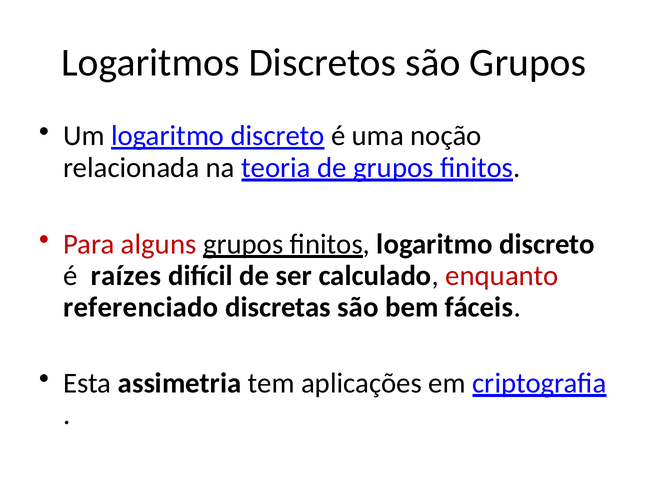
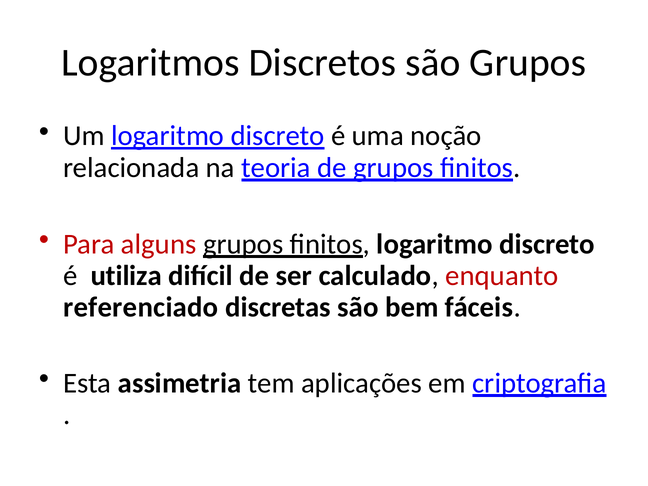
raízes: raízes -> utiliza
